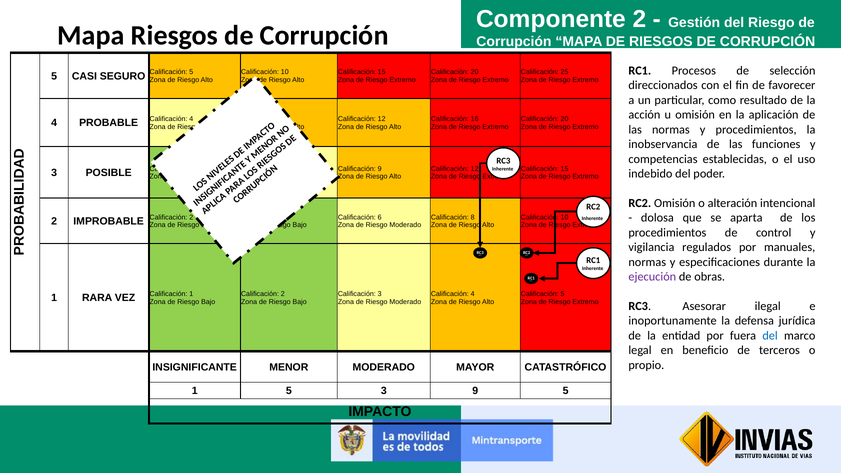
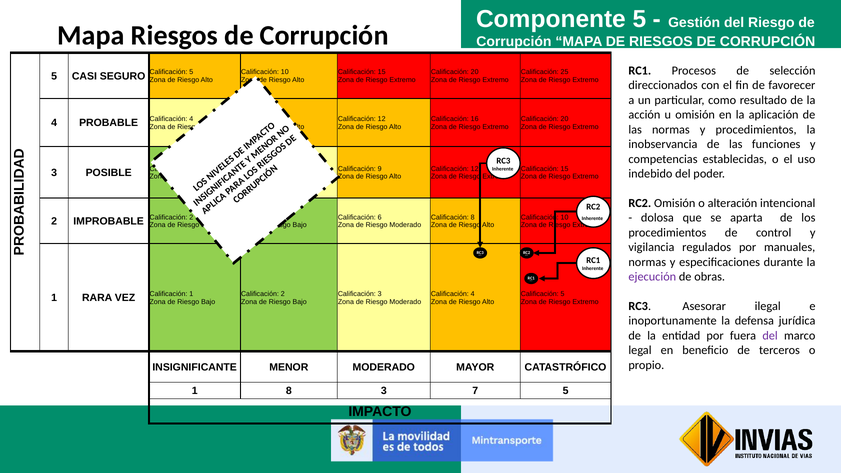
Componente 2: 2 -> 5
del at (770, 336) colour: blue -> purple
1 5: 5 -> 8
3 9: 9 -> 7
